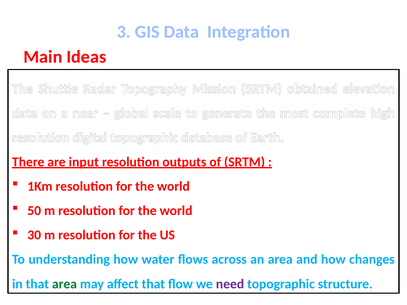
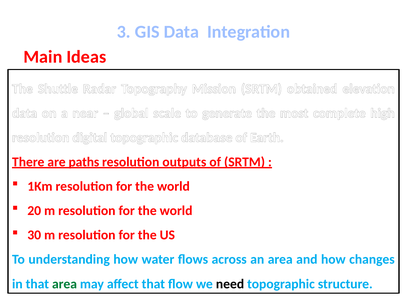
input: input -> paths
50: 50 -> 20
need colour: purple -> black
